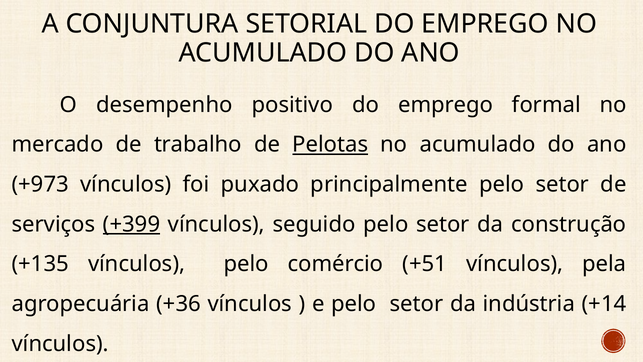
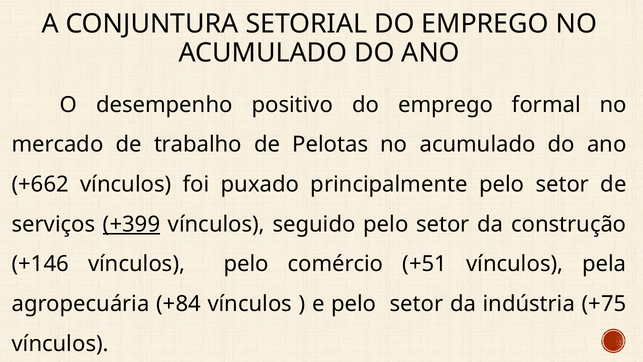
Pelotas underline: present -> none
+973: +973 -> +662
+135: +135 -> +146
+36: +36 -> +84
+14: +14 -> +75
